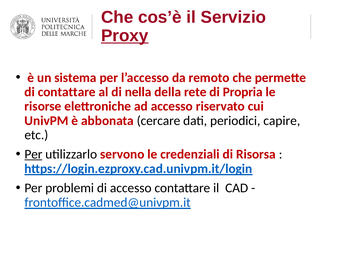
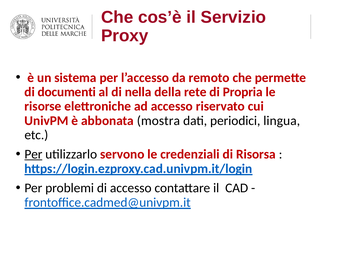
Proxy underline: present -> none
di contattare: contattare -> documenti
cercare: cercare -> mostra
capire: capire -> lingua
